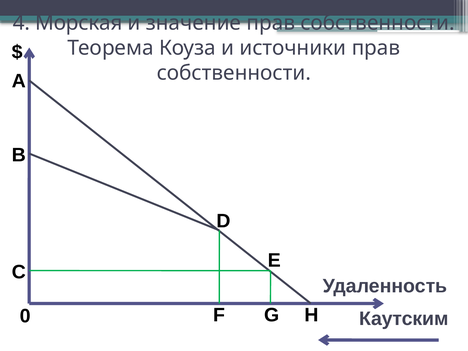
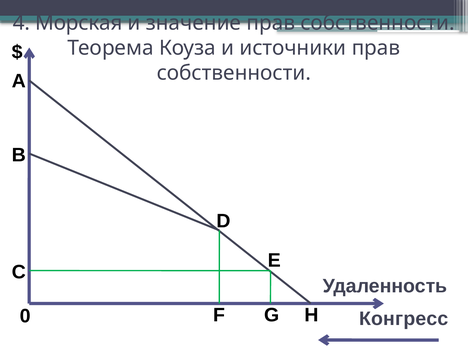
Каутским: Каутским -> Конгресс
